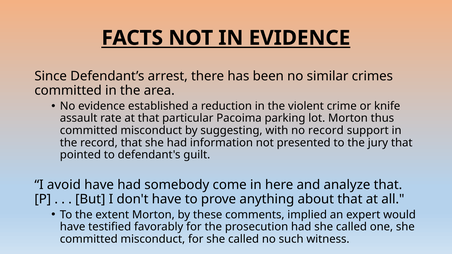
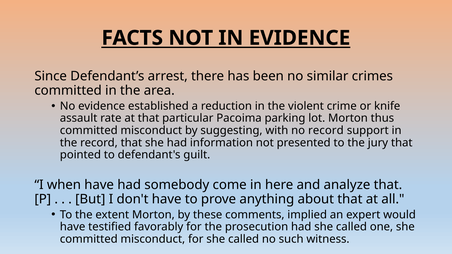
avoid: avoid -> when
